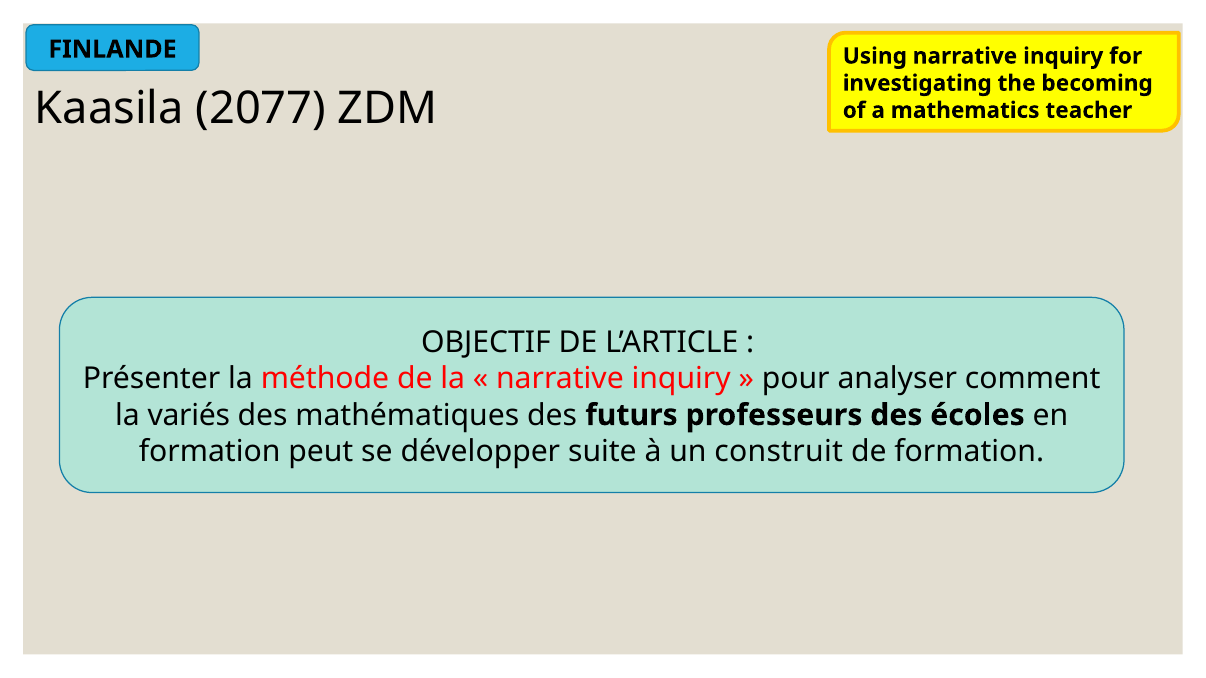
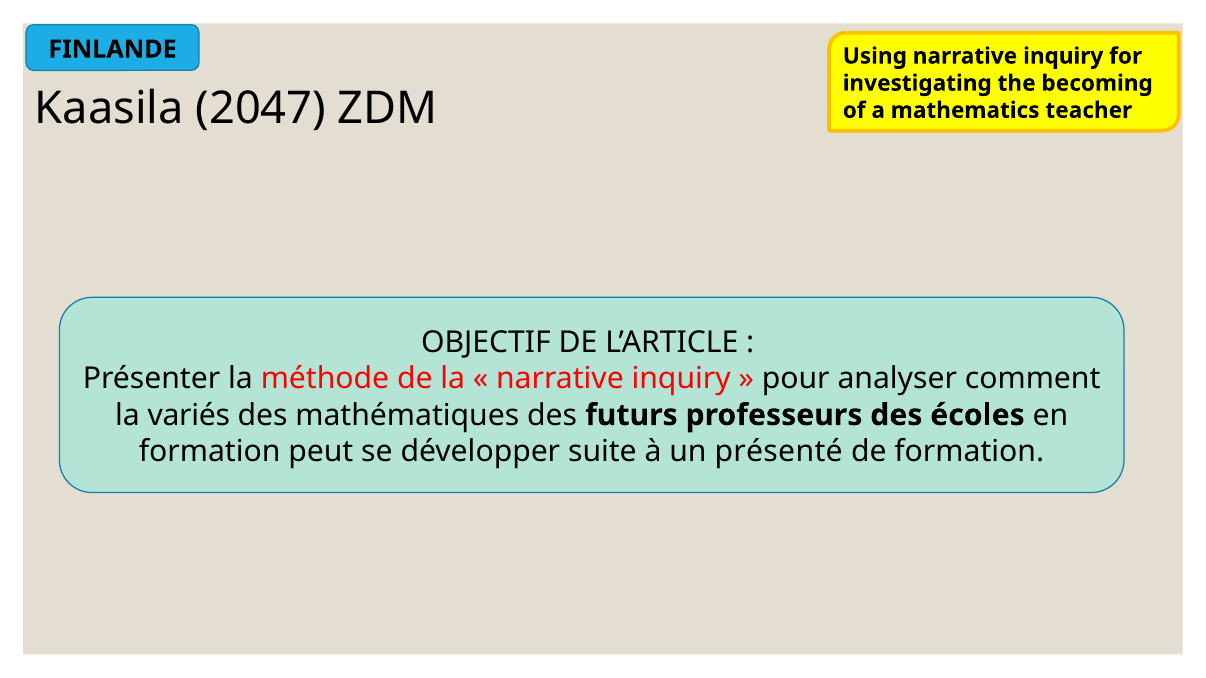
2077: 2077 -> 2047
construit: construit -> présenté
